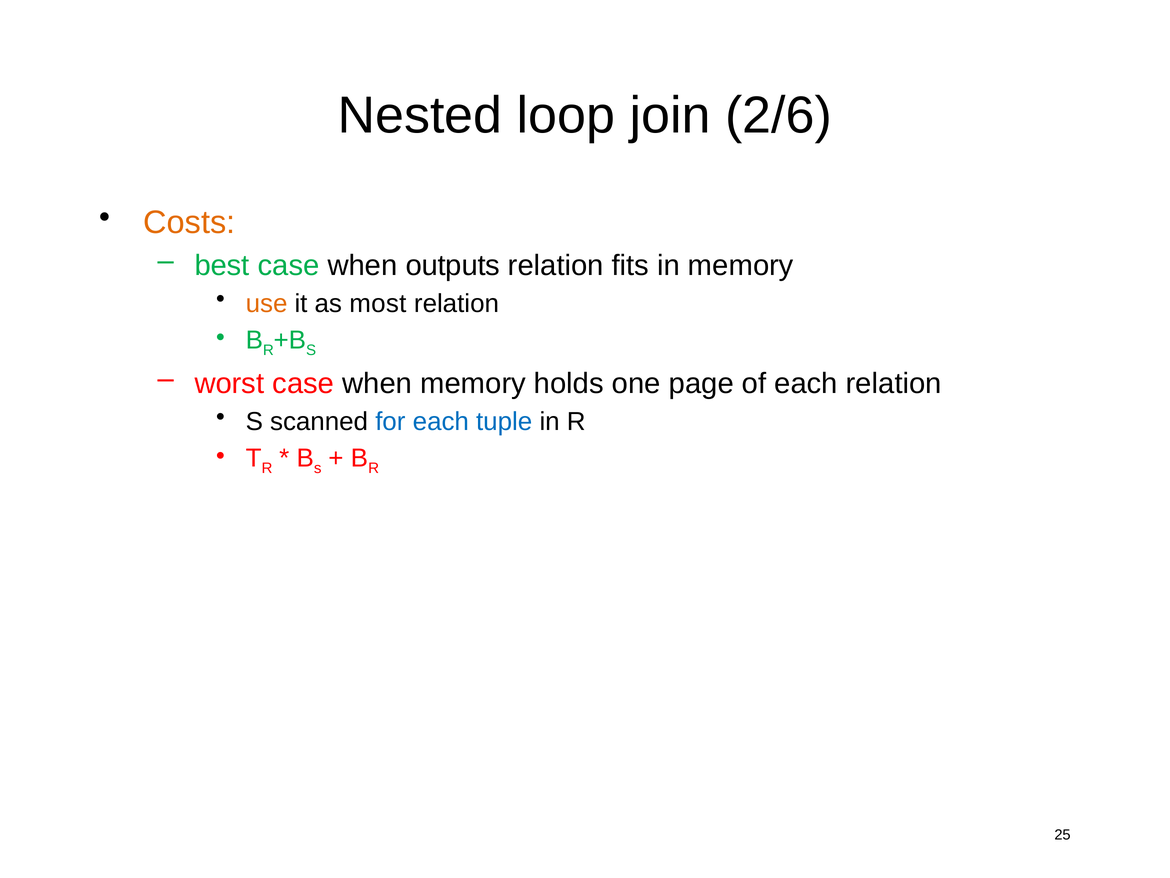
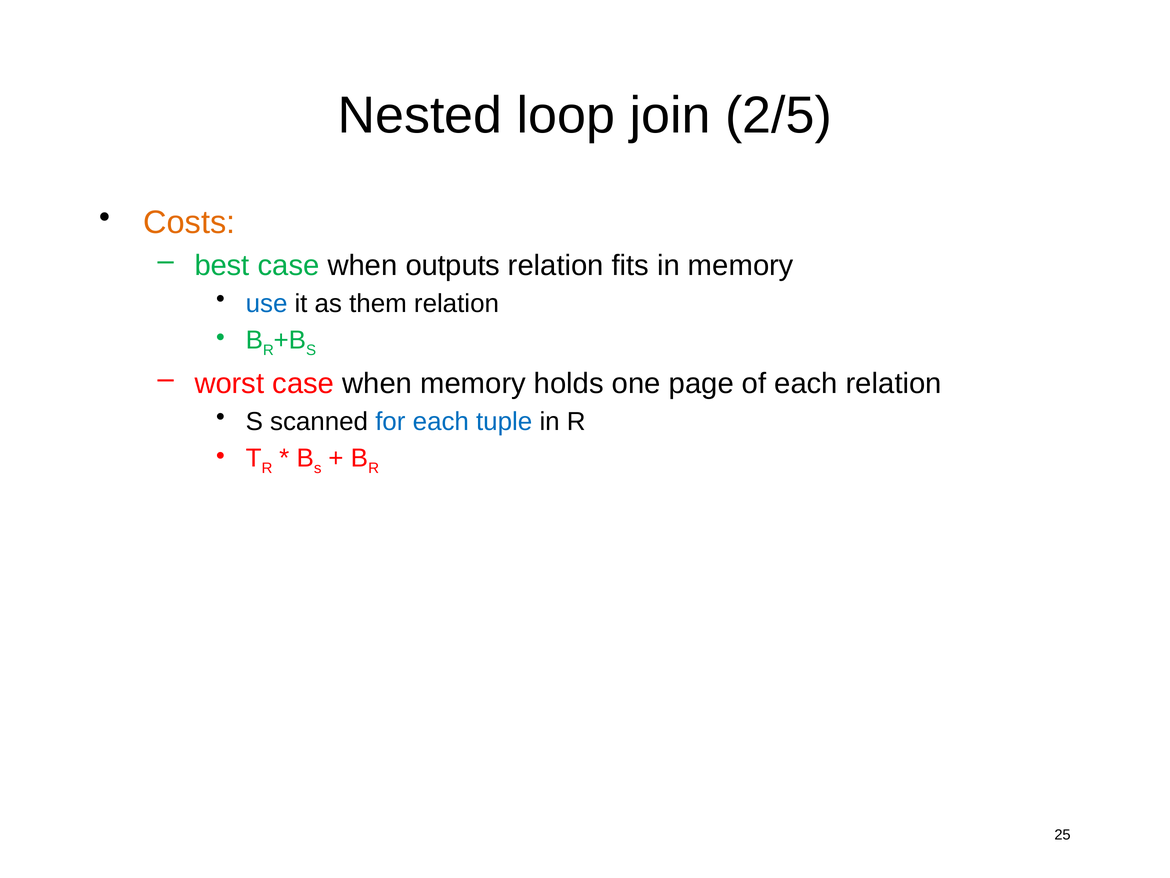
2/6: 2/6 -> 2/5
use colour: orange -> blue
most: most -> them
